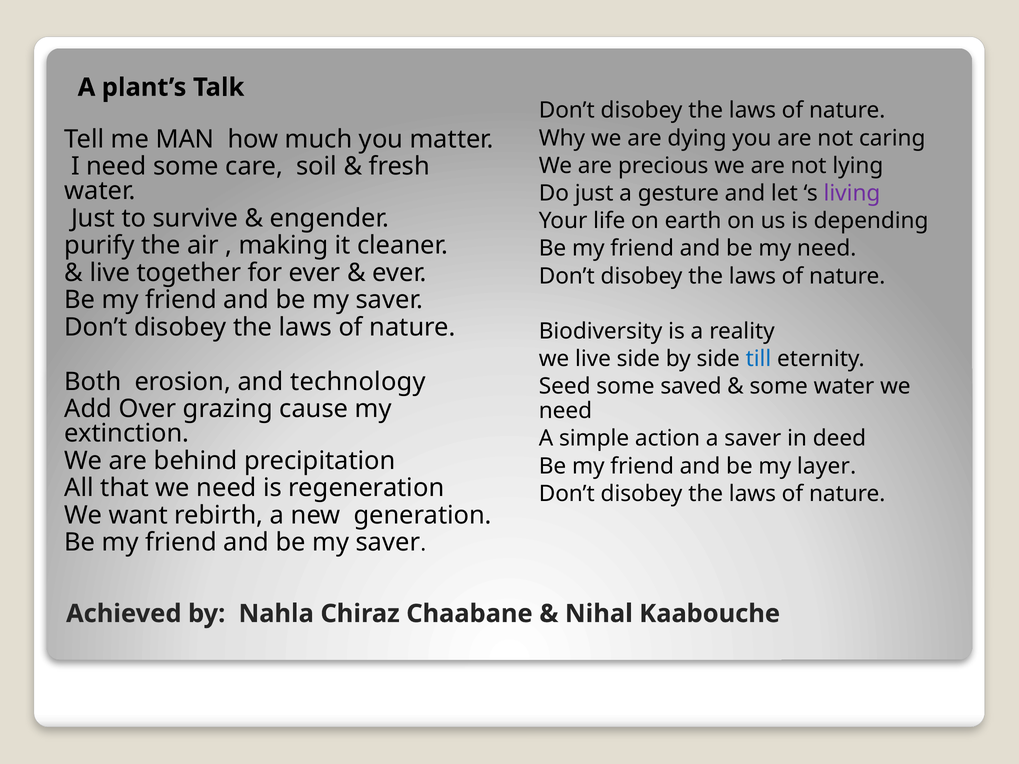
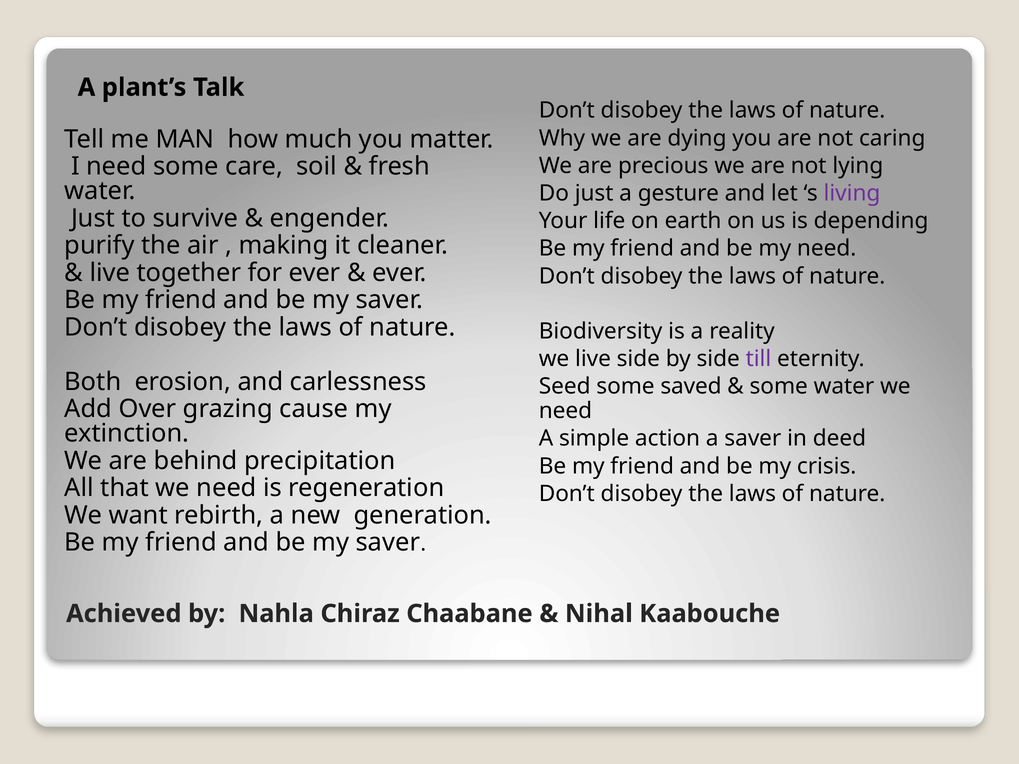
till colour: blue -> purple
technology: technology -> carlessness
layer: layer -> crisis
